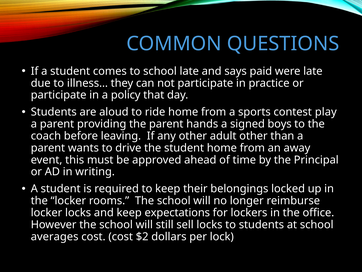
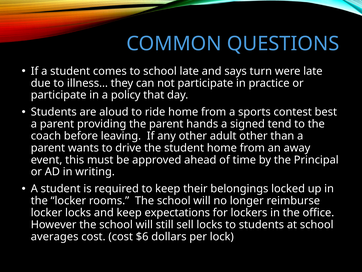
paid: paid -> turn
play: play -> best
boys: boys -> tend
$2: $2 -> $6
